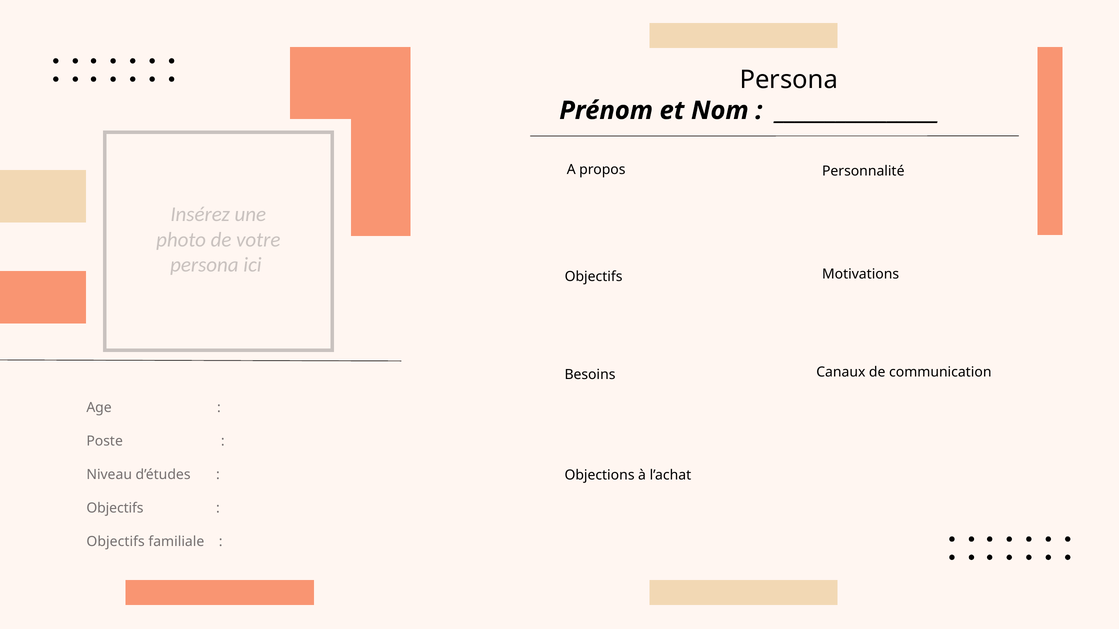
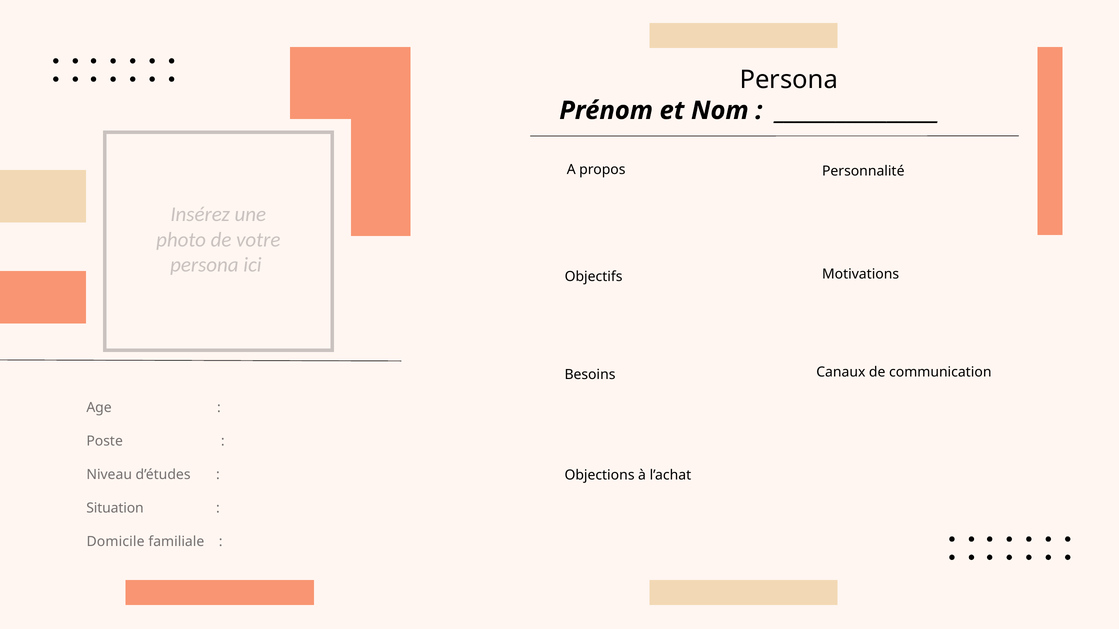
Objectifs at (115, 509): Objectifs -> Situation
Objectifs at (116, 542): Objectifs -> Domicile
